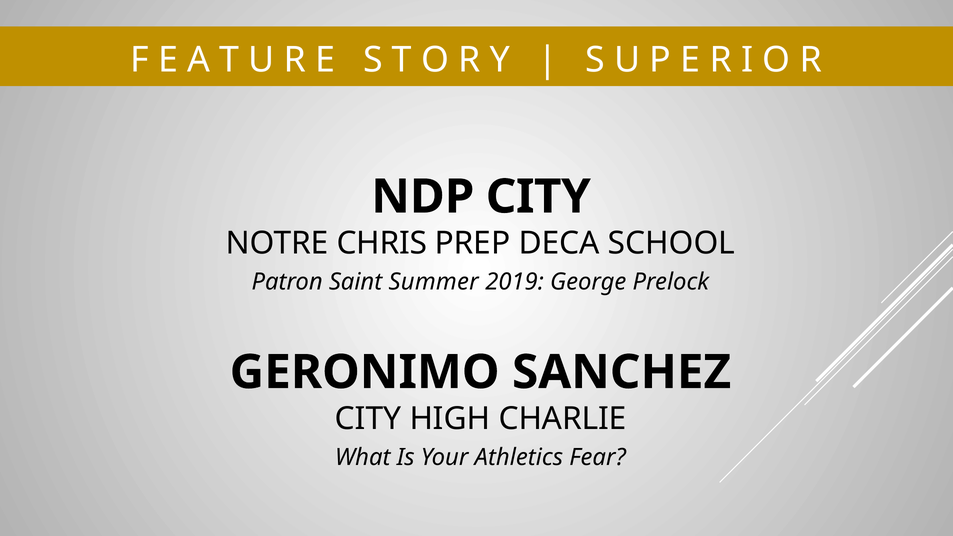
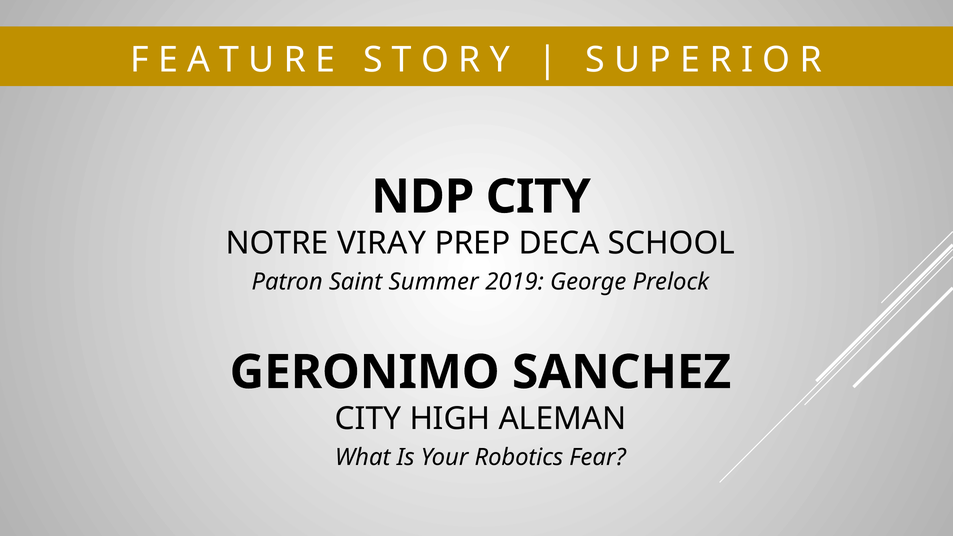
CHRIS: CHRIS -> VIRAY
CHARLIE: CHARLIE -> ALEMAN
Athletics: Athletics -> Robotics
